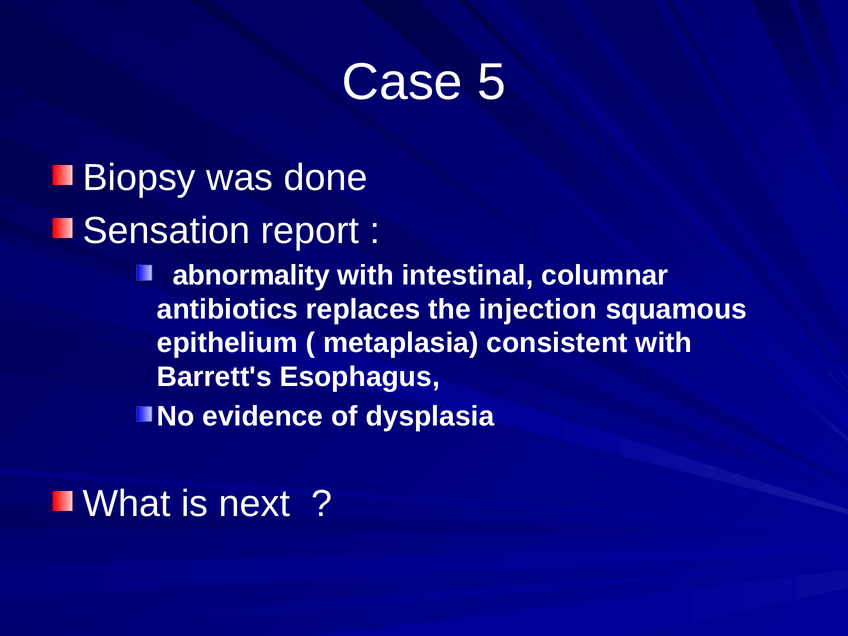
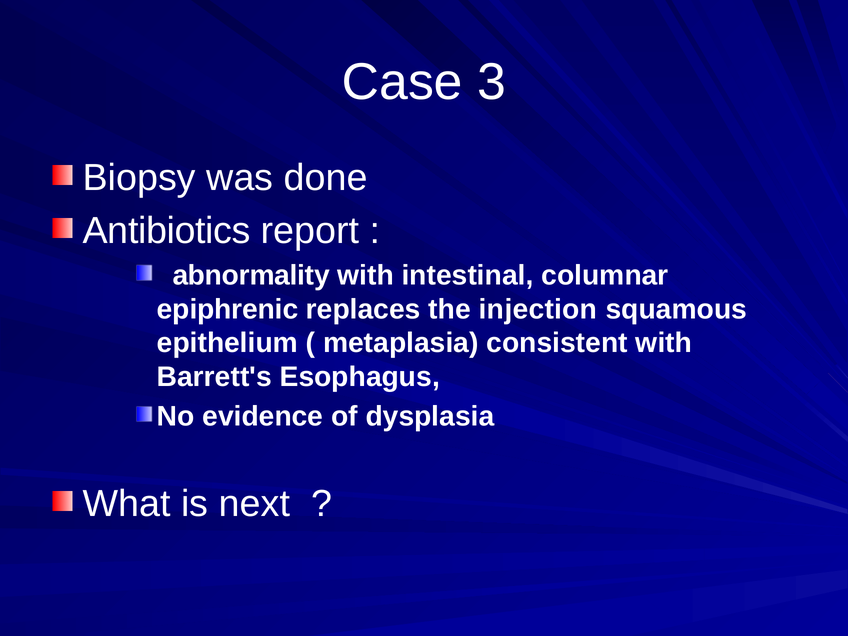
5: 5 -> 3
Sensation: Sensation -> Antibiotics
antibiotics: antibiotics -> epiphrenic
